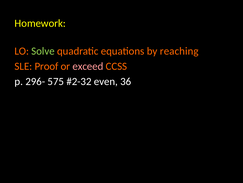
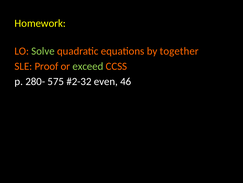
reaching: reaching -> together
exceed colour: pink -> light green
296-: 296- -> 280-
36: 36 -> 46
